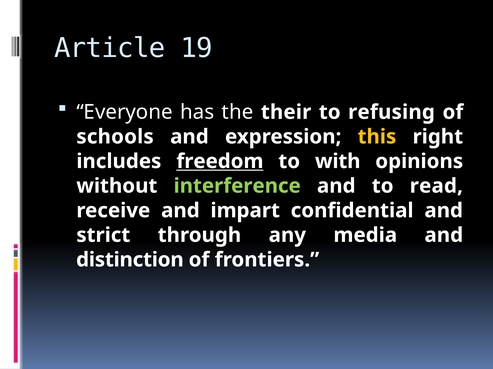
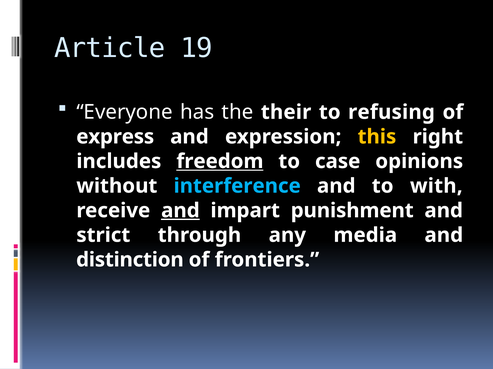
schools: schools -> express
with: with -> case
interference colour: light green -> light blue
read: read -> with
and at (180, 211) underline: none -> present
confidential: confidential -> punishment
